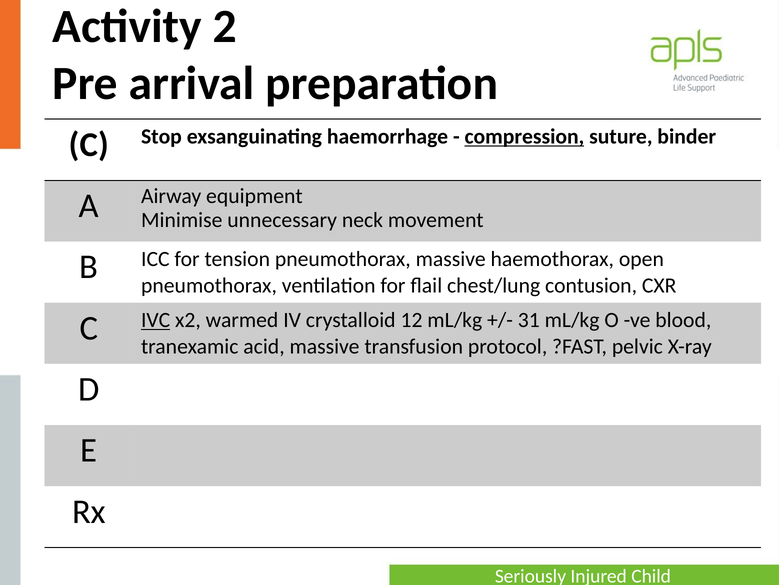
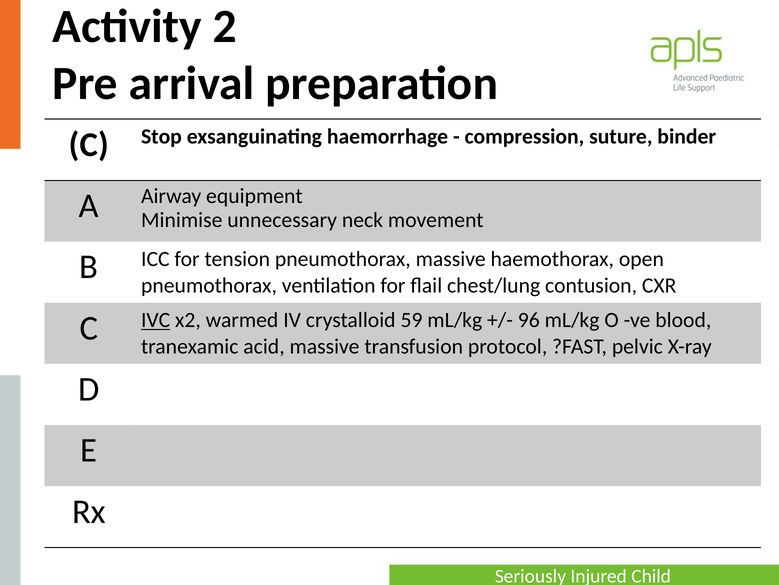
compression underline: present -> none
12: 12 -> 59
31: 31 -> 96
